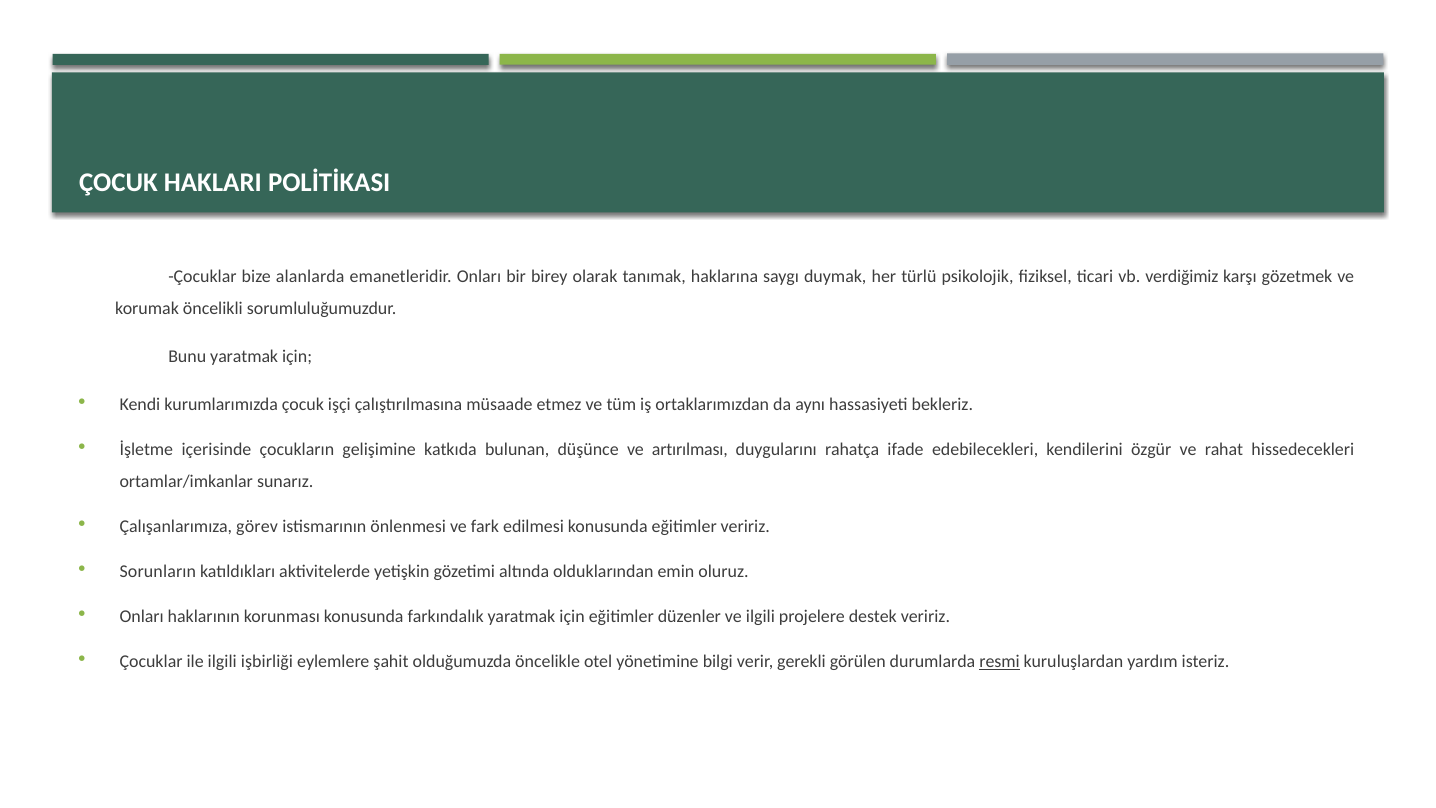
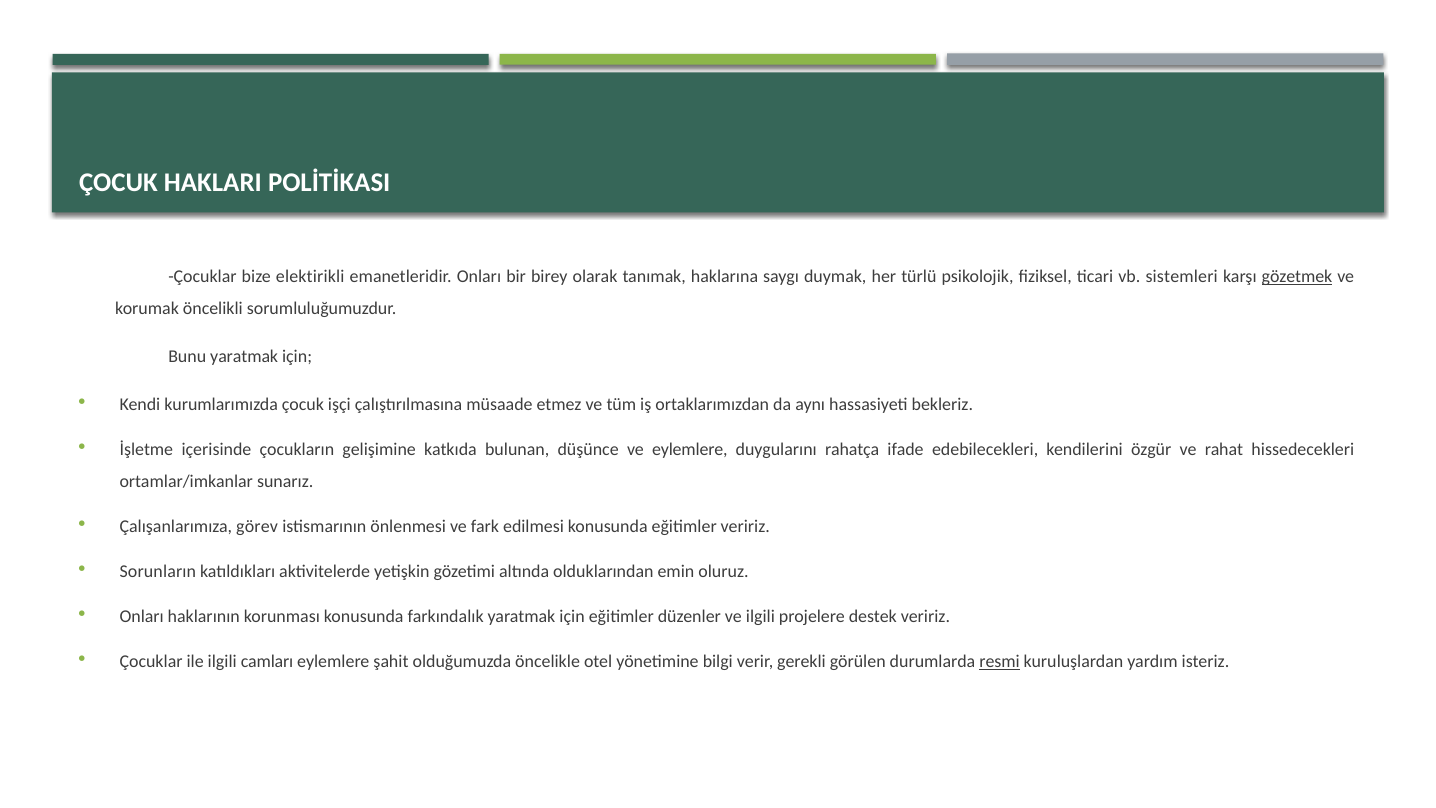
alanlarda: alanlarda -> elektirikli
verdiğimiz: verdiğimiz -> sistemleri
gözetmek underline: none -> present
ve artırılması: artırılması -> eylemlere
işbirliği: işbirliği -> camları
